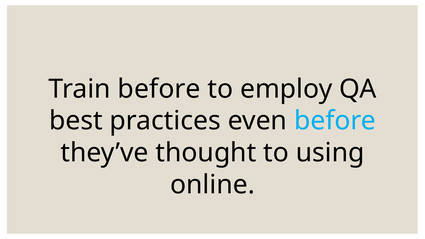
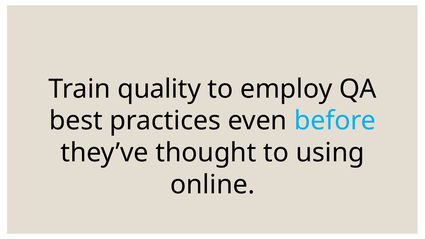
Train before: before -> quality
